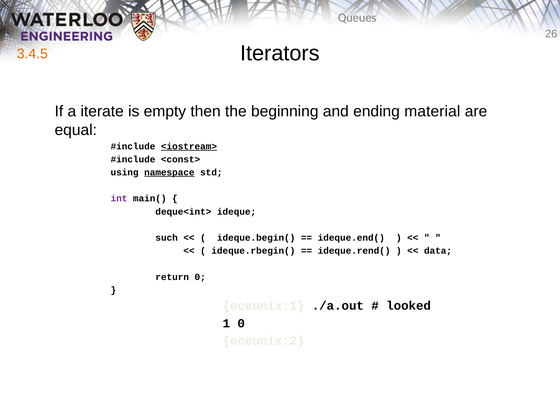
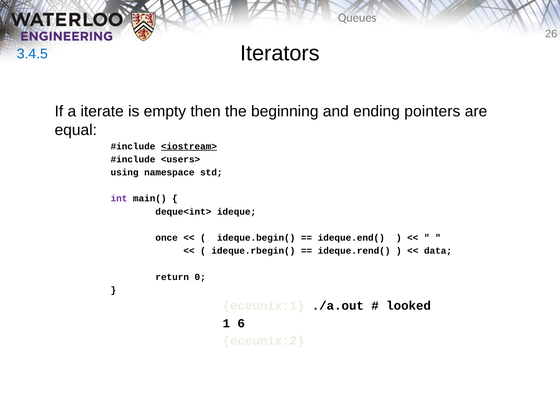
3.4.5 colour: orange -> blue
material: material -> pointers
<const>: <const> -> <users>
namespace underline: present -> none
such: such -> once
1 0: 0 -> 6
